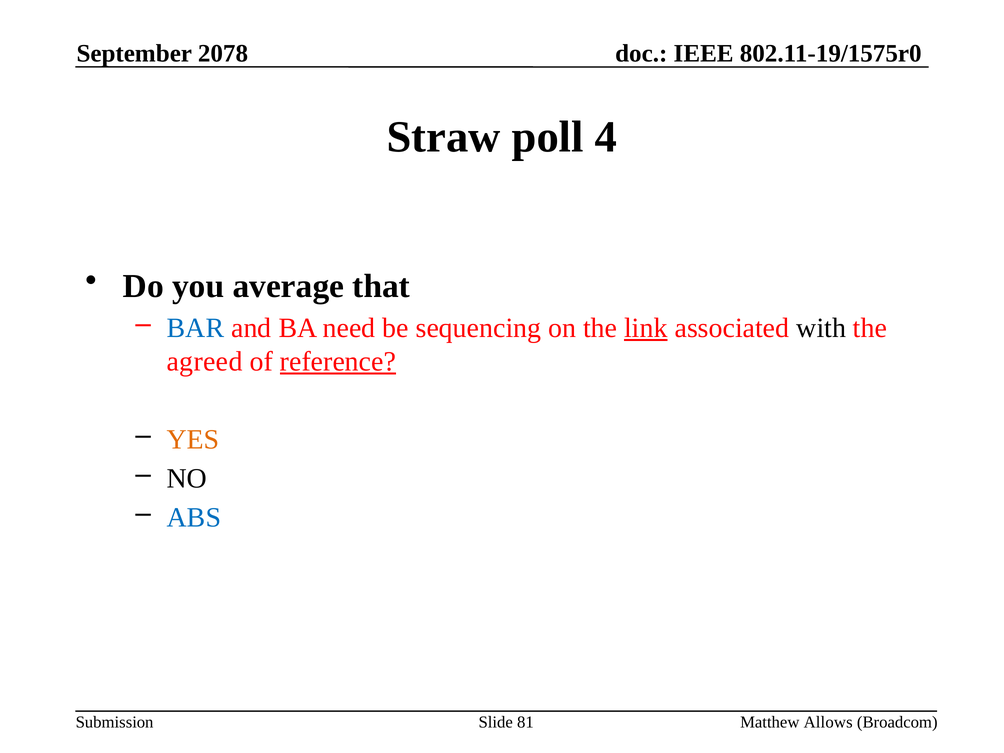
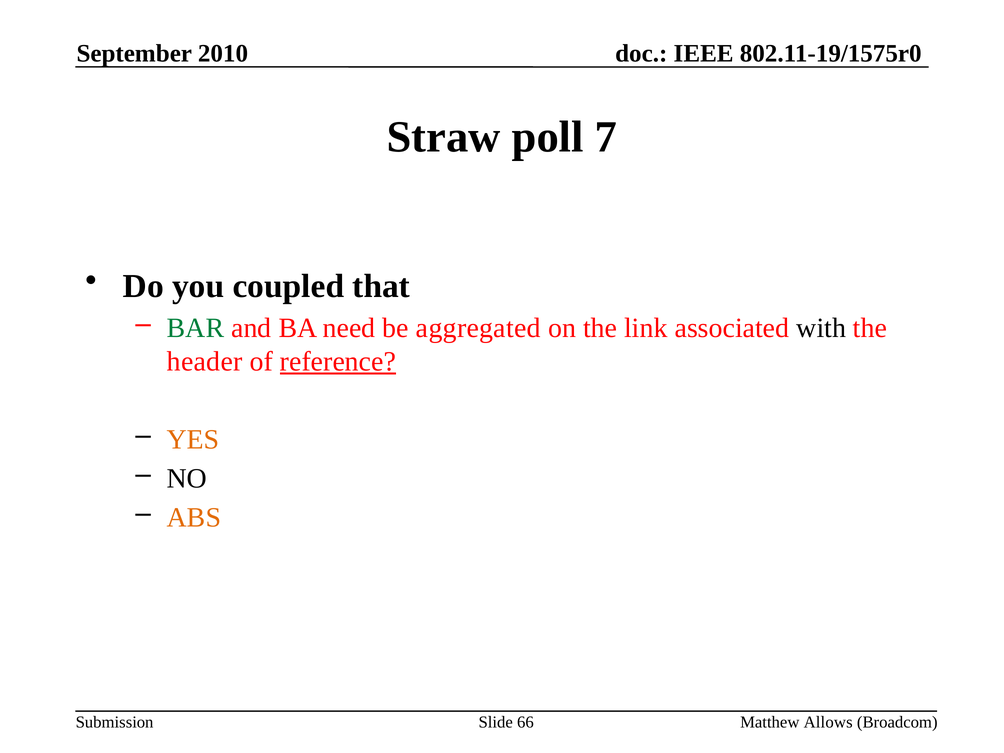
2078: 2078 -> 2010
4: 4 -> 7
average: average -> coupled
BAR colour: blue -> green
sequencing: sequencing -> aggregated
link underline: present -> none
agreed: agreed -> header
ABS colour: blue -> orange
81: 81 -> 66
